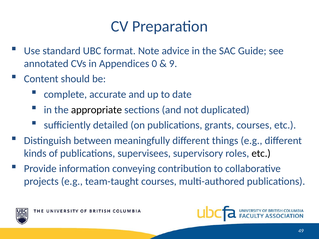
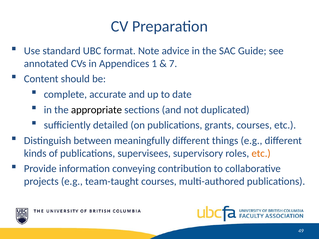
0: 0 -> 1
9: 9 -> 7
etc at (261, 153) colour: black -> orange
